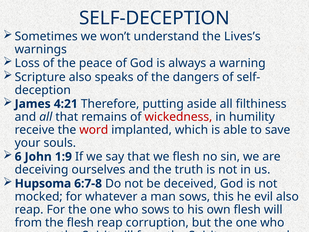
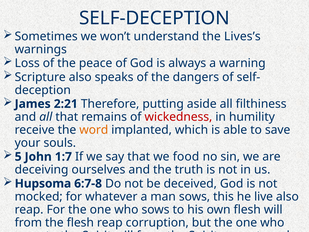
4:21: 4:21 -> 2:21
word colour: red -> orange
6: 6 -> 5
1:9: 1:9 -> 1:7
we flesh: flesh -> food
evil: evil -> live
